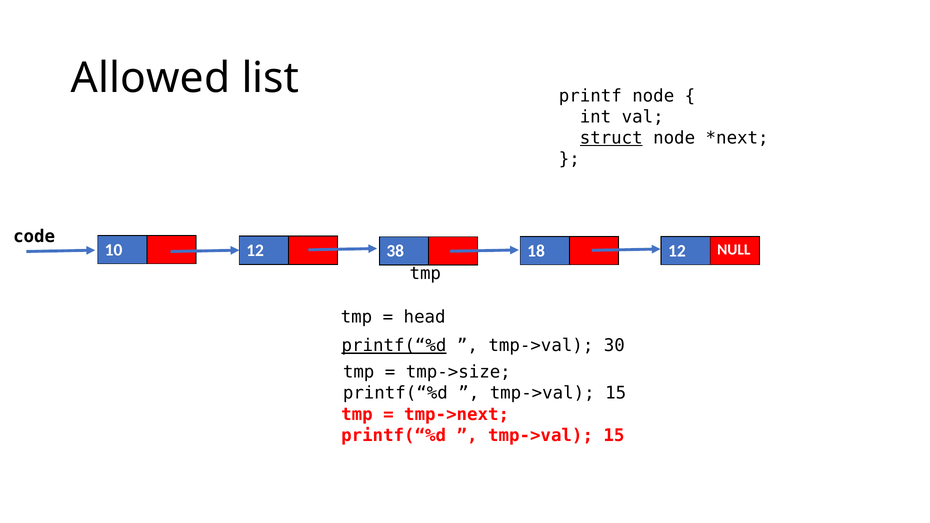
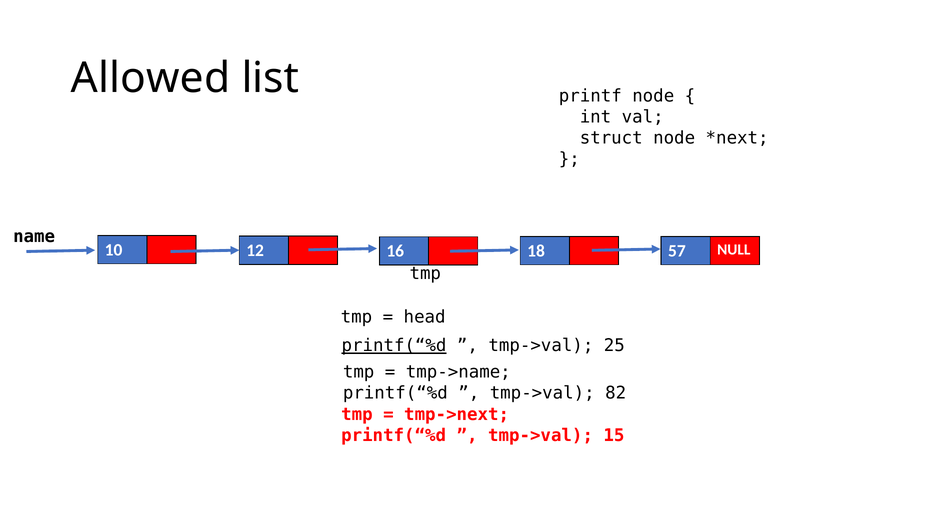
struct underline: present -> none
code: code -> name
38: 38 -> 16
18 12: 12 -> 57
30: 30 -> 25
tmp->size: tmp->size -> tmp->name
15 at (616, 393): 15 -> 82
